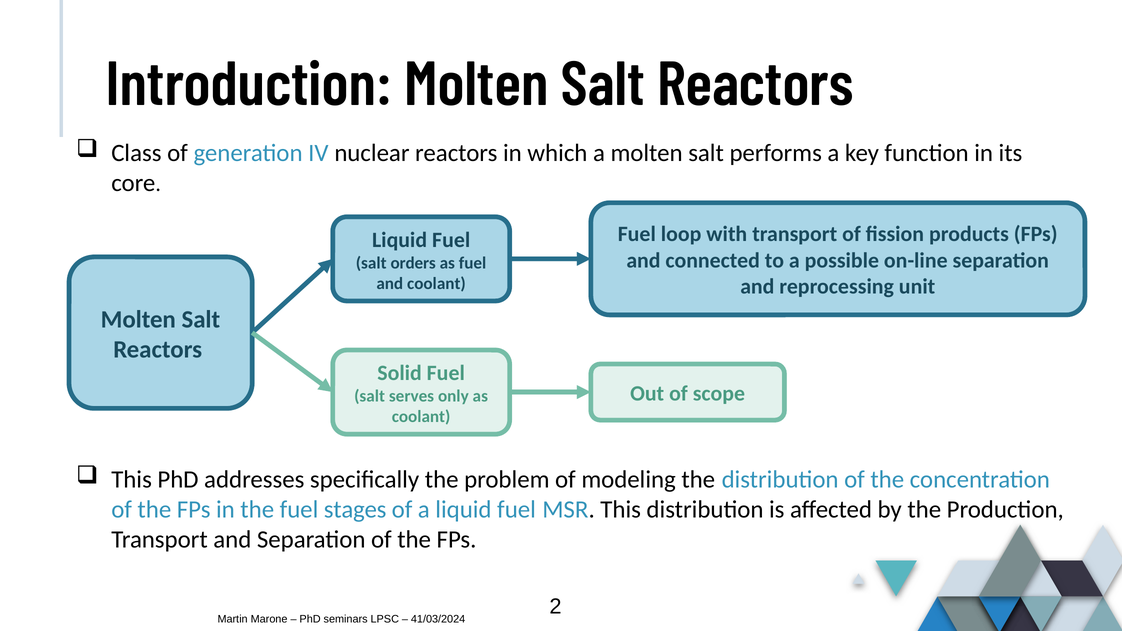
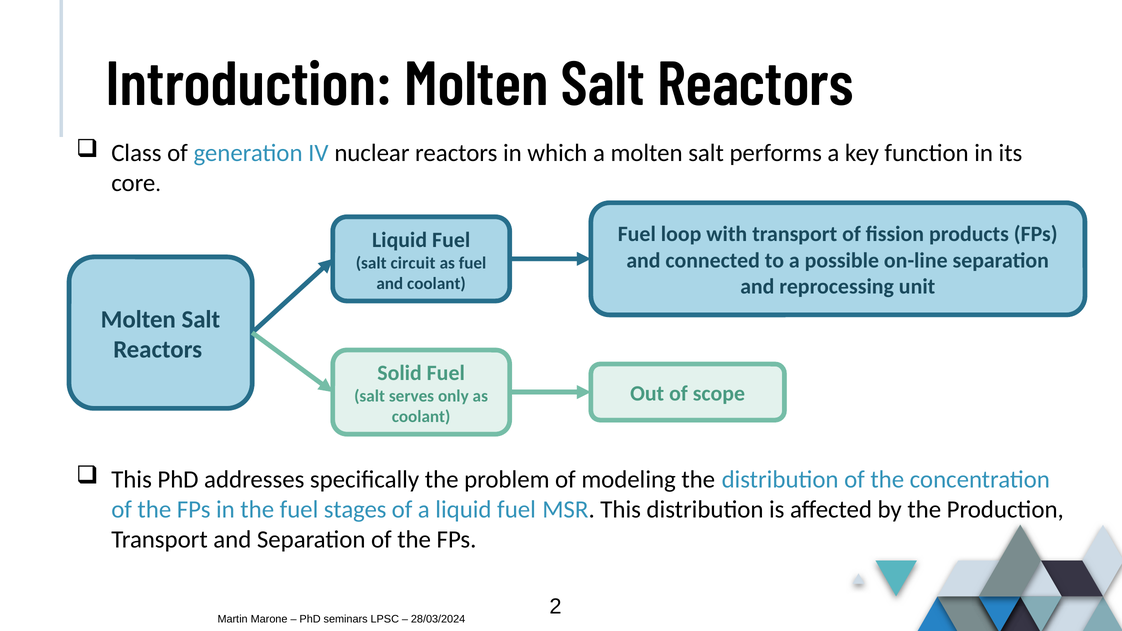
orders: orders -> circuit
41/03/2024: 41/03/2024 -> 28/03/2024
